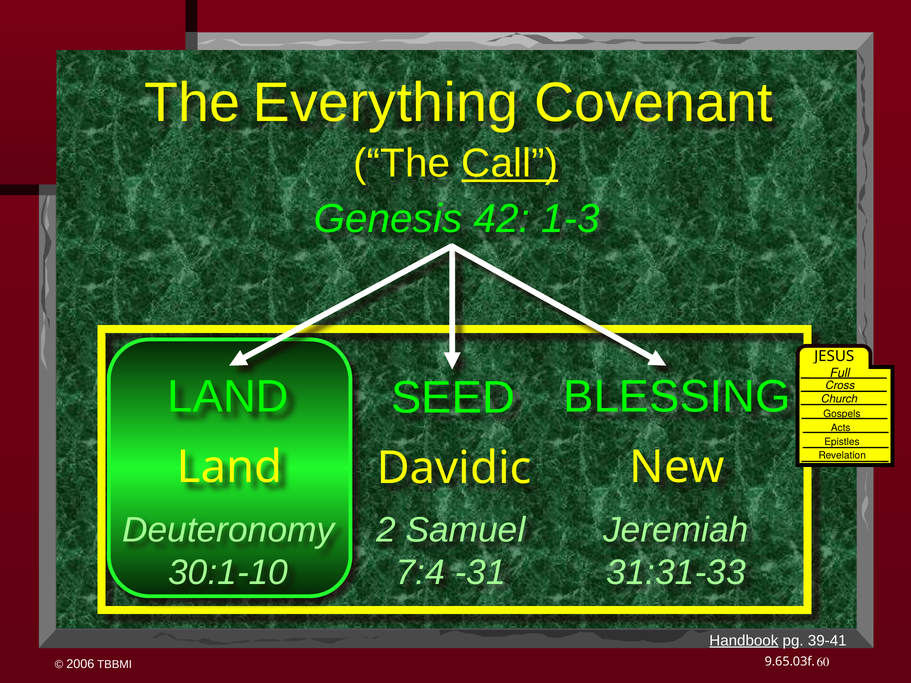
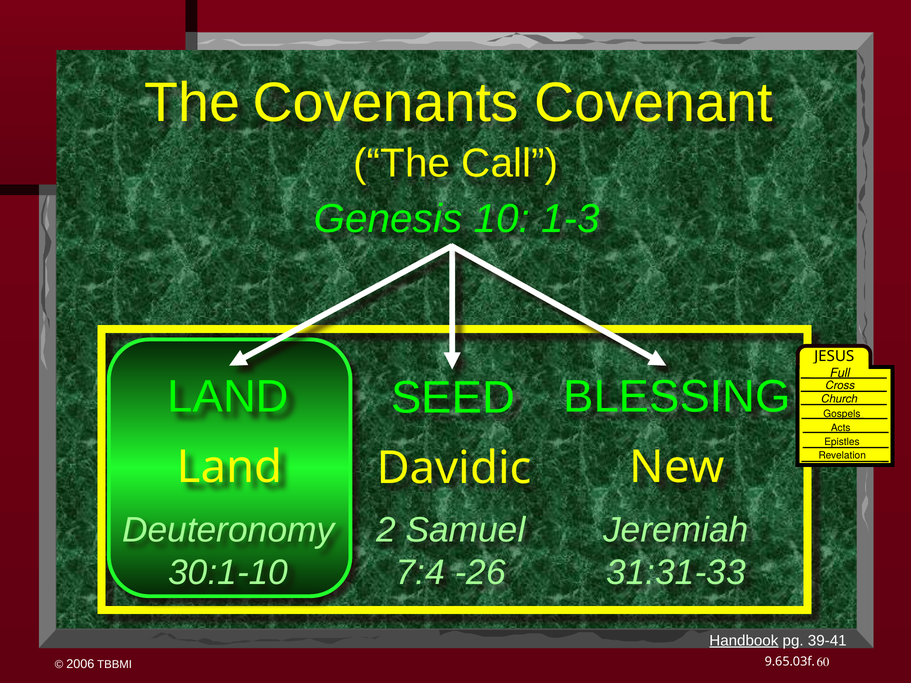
Everything: Everything -> Covenants
Call underline: present -> none
42: 42 -> 10
-31: -31 -> -26
